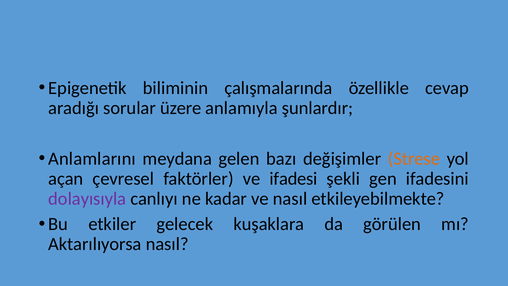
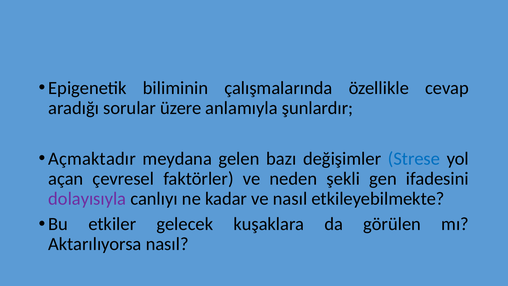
Anlamlarını: Anlamlarını -> Açmaktadır
Strese colour: orange -> blue
ifadesi: ifadesi -> neden
